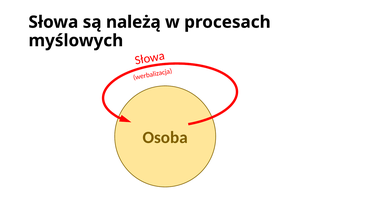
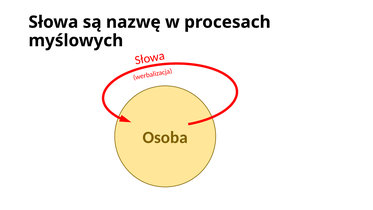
należą: należą -> nazwę
